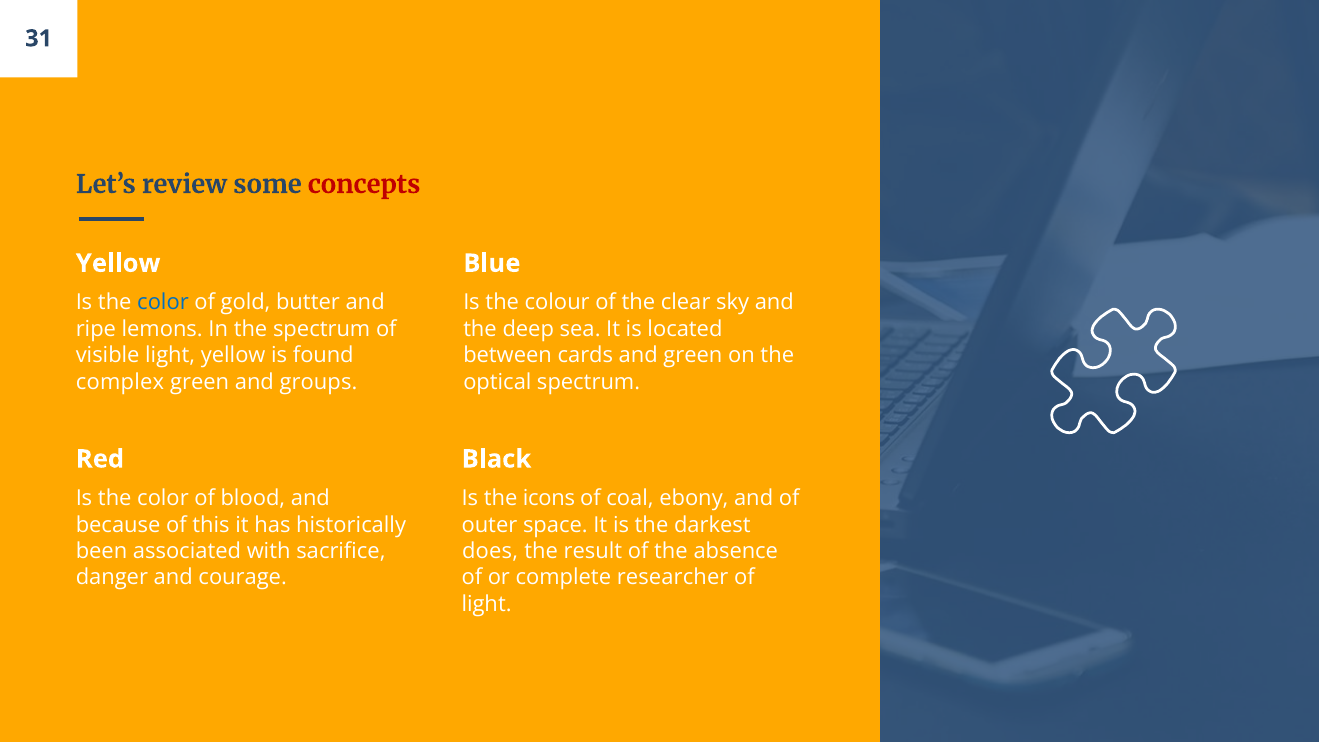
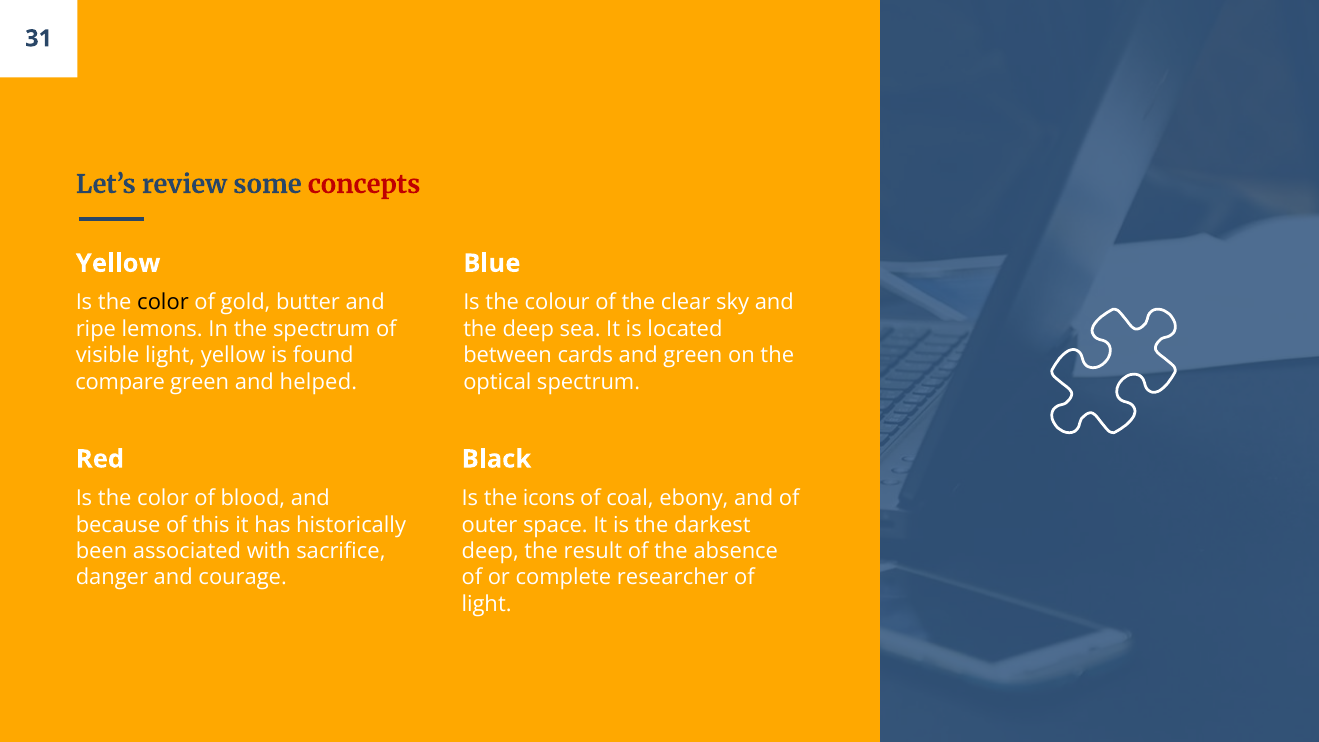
color at (163, 303) colour: blue -> black
complex: complex -> compare
groups: groups -> helped
does at (490, 551): does -> deep
